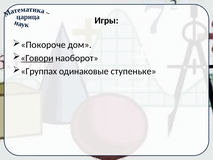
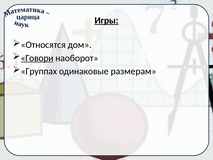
Игры underline: none -> present
Покороче: Покороче -> Относятся
ступеньке: ступеньке -> размерам
